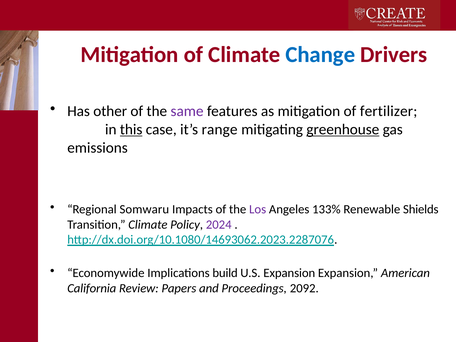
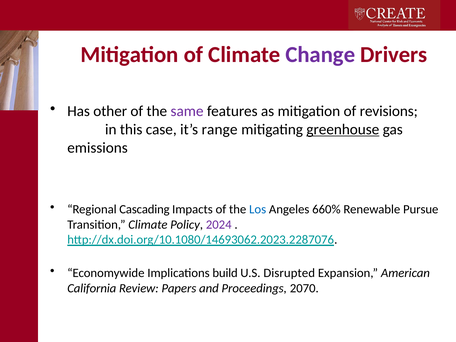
Change colour: blue -> purple
fertilizer: fertilizer -> revisions
this underline: present -> none
Somwaru: Somwaru -> Cascading
Los colour: purple -> blue
133%: 133% -> 660%
Shields: Shields -> Pursue
U.S Expansion: Expansion -> Disrupted
2092: 2092 -> 2070
